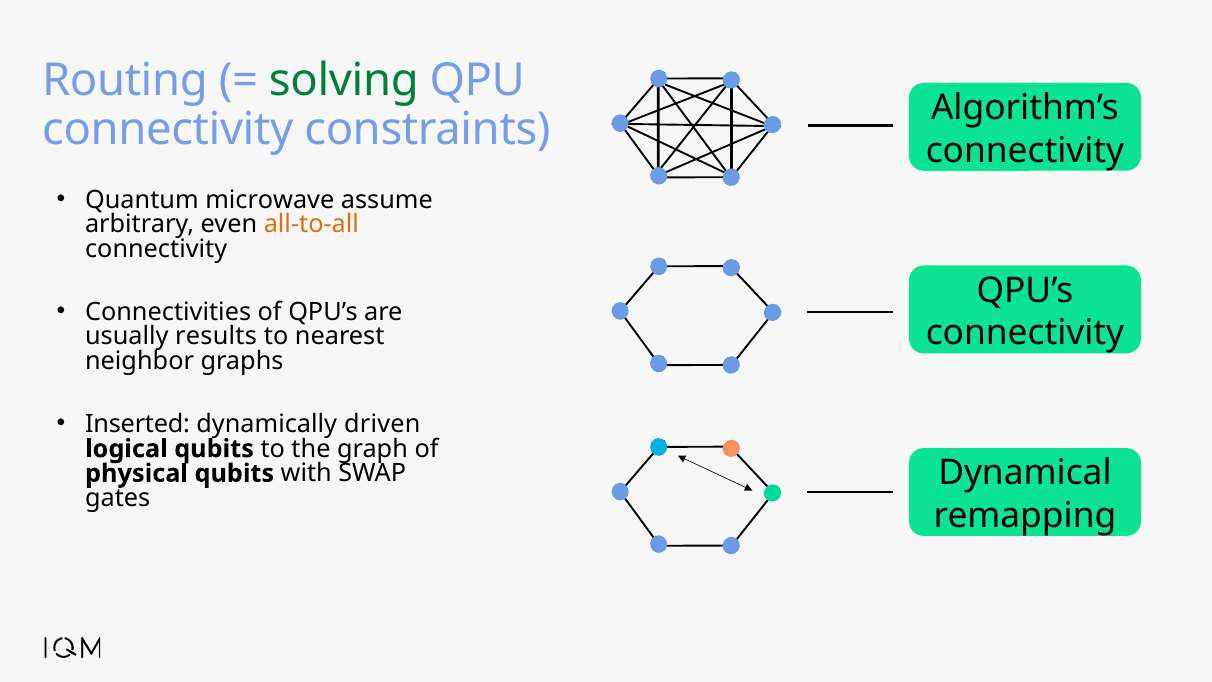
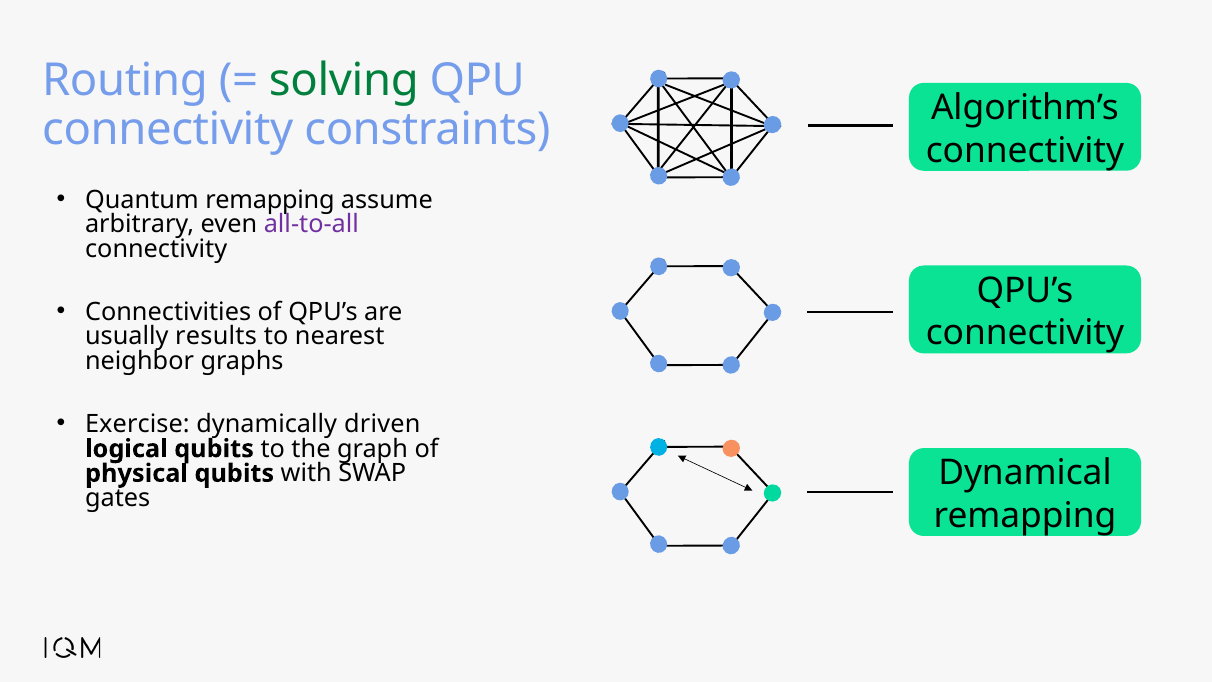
Quantum microwave: microwave -> remapping
all-to-all colour: orange -> purple
Inserted: Inserted -> Exercise
